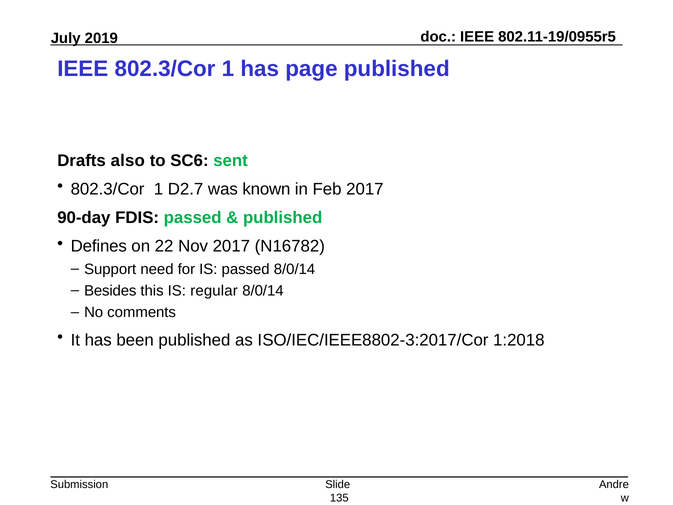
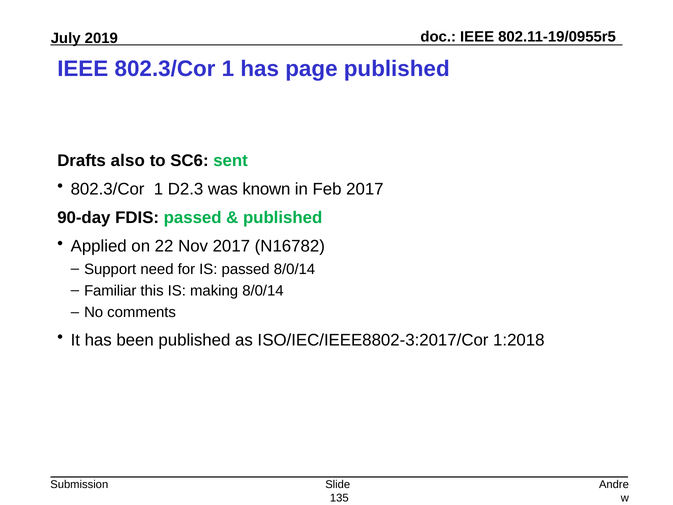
D2.7: D2.7 -> D2.3
Defines: Defines -> Applied
Besides: Besides -> Familiar
regular: regular -> making
